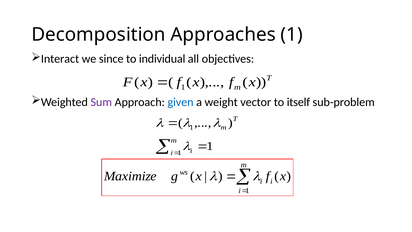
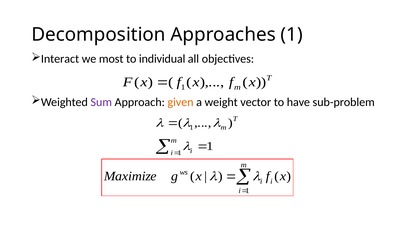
since: since -> most
given colour: blue -> orange
itself: itself -> have
